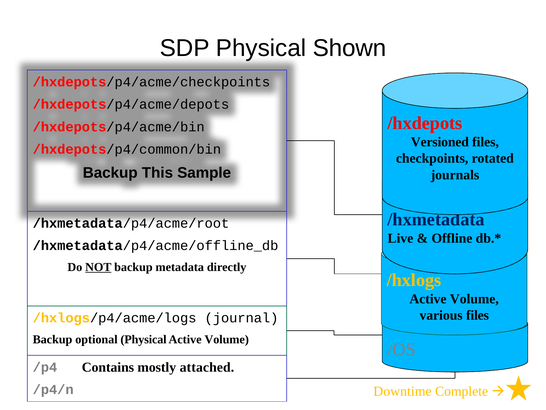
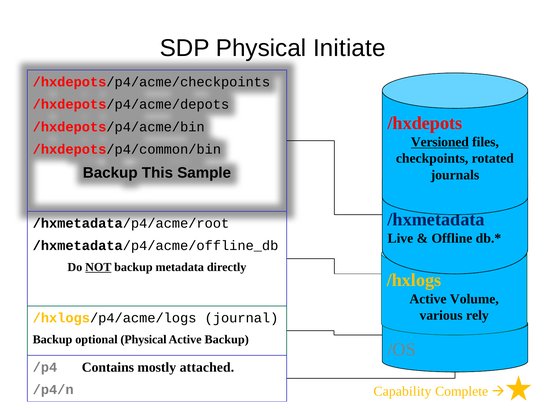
Shown: Shown -> Initiate
Versioned underline: none -> present
various files: files -> rely
Volume at (227, 339): Volume -> Backup
Downtime: Downtime -> Capability
